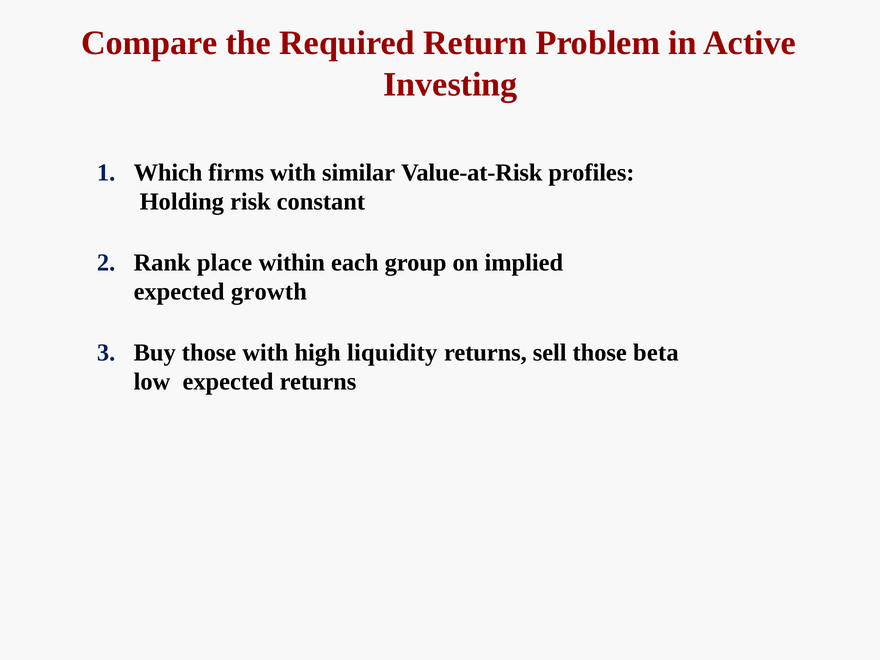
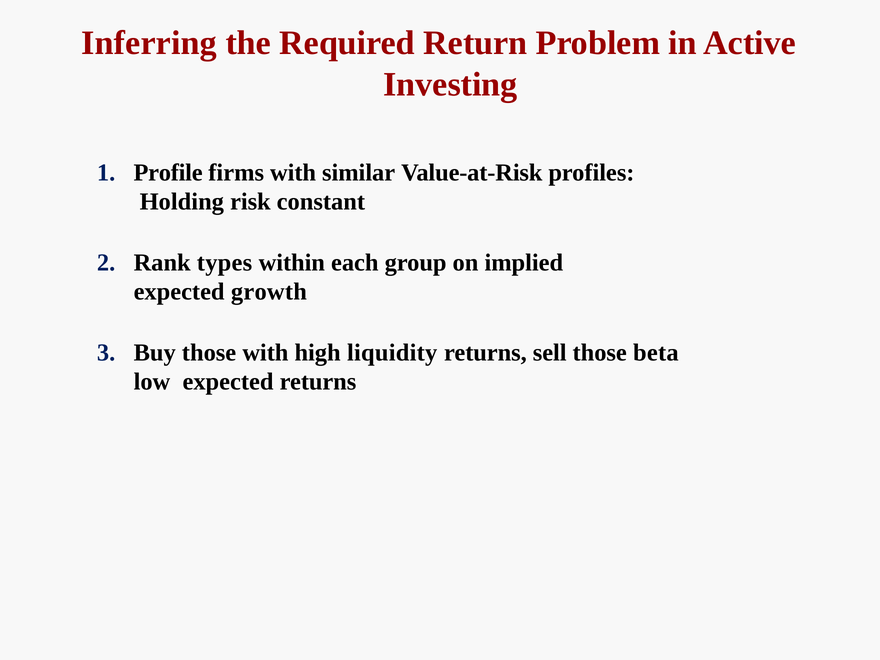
Compare: Compare -> Inferring
Which: Which -> Profile
place: place -> types
